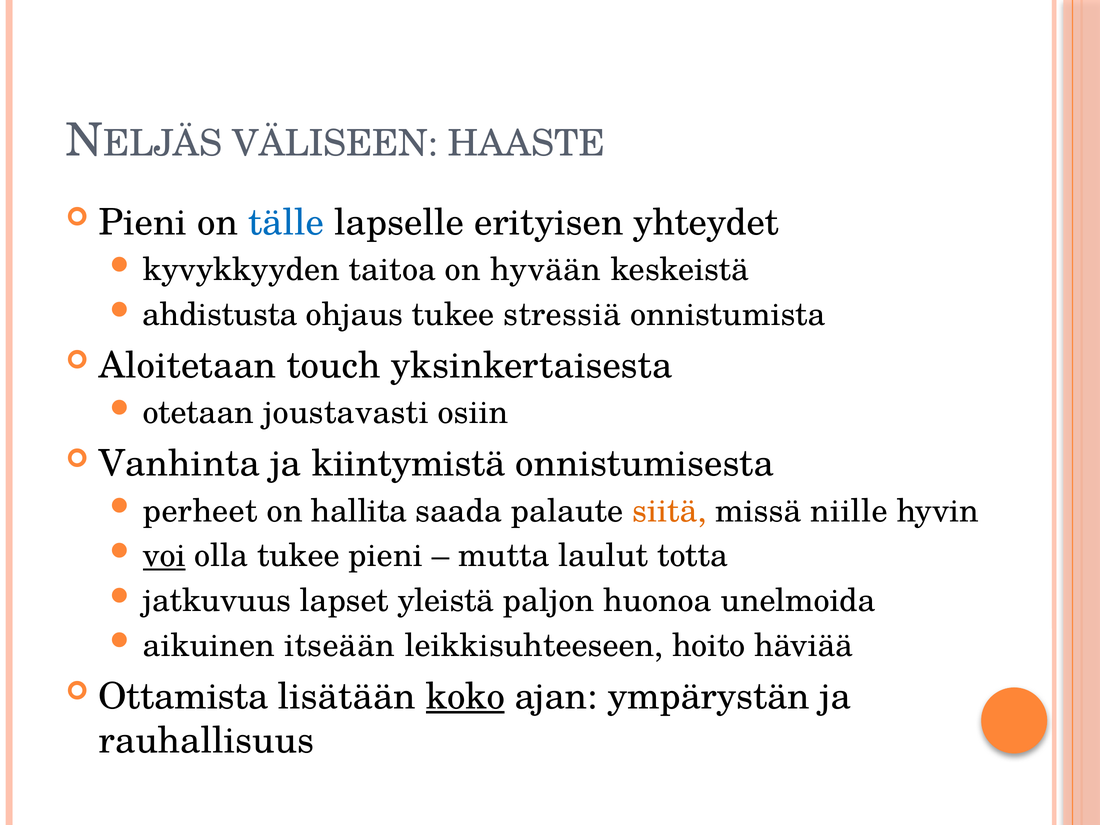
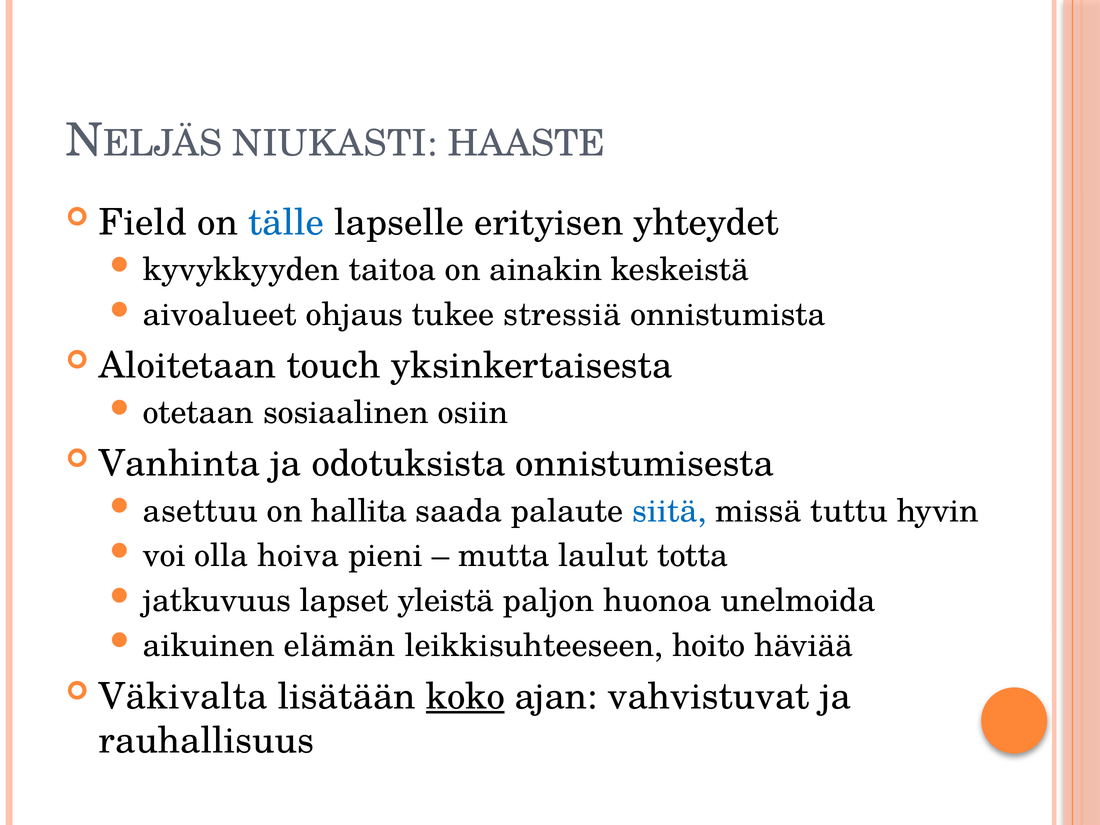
VÄLISEEN: VÄLISEEN -> NIUKASTI
Pieni at (143, 222): Pieni -> Field
hyvään: hyvään -> ainakin
ahdistusta: ahdistusta -> aivoalueet
joustavasti: joustavasti -> sosiaalinen
kiintymistä: kiintymistä -> odotuksista
perheet: perheet -> asettuu
siitä colour: orange -> blue
niille: niille -> tuttu
voi underline: present -> none
olla tukee: tukee -> hoiva
itseään: itseään -> elämän
Ottamista: Ottamista -> Väkivalta
ympärystän: ympärystän -> vahvistuvat
